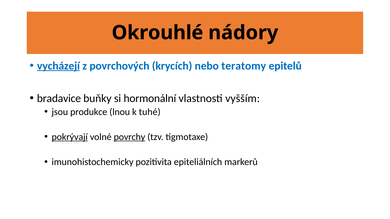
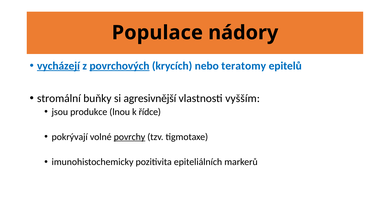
Okrouhlé: Okrouhlé -> Populace
povrchových underline: none -> present
bradavice: bradavice -> stromální
hormonální: hormonální -> agresivnější
tuhé: tuhé -> řídce
pokrývají underline: present -> none
